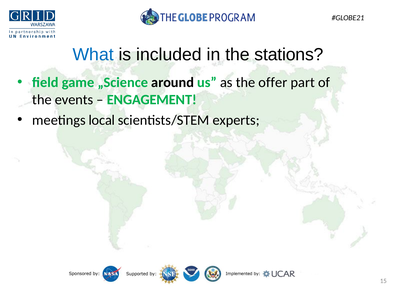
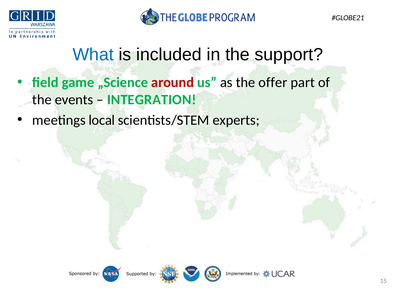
stations: stations -> support
around colour: black -> red
ENGAGEMENT: ENGAGEMENT -> INTEGRATION
